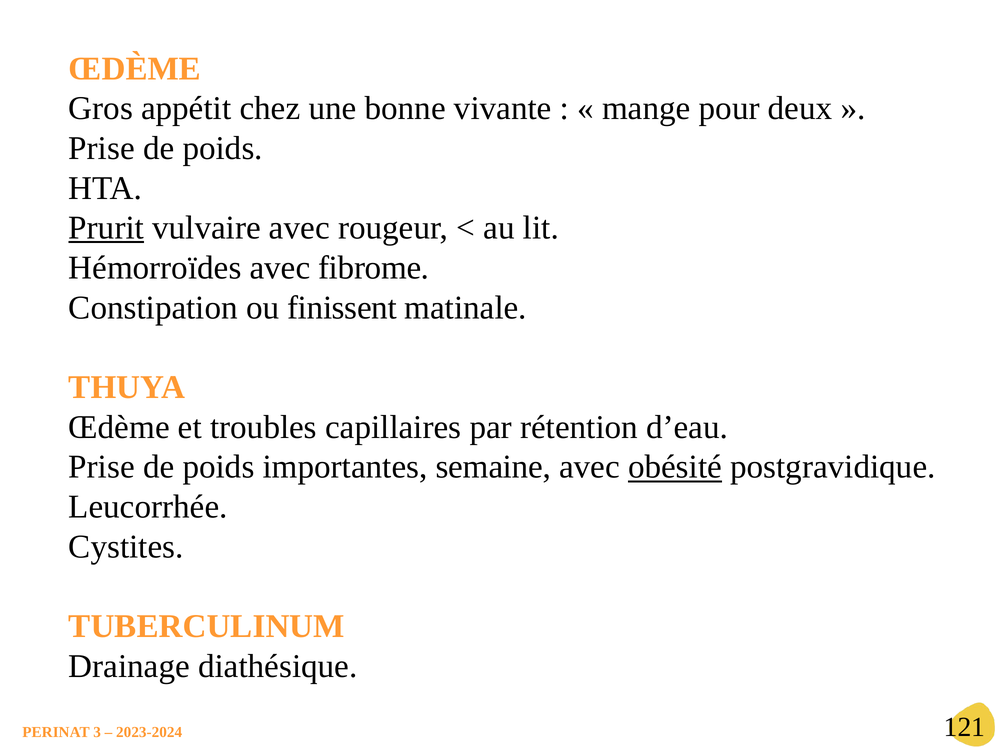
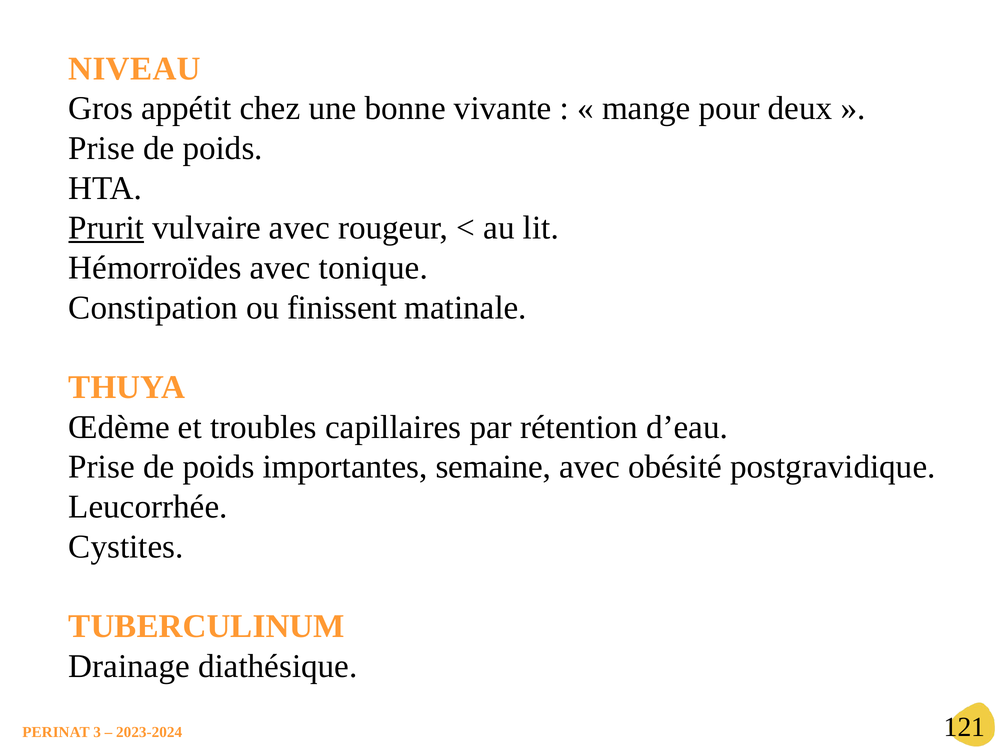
ŒDÈME at (135, 69): ŒDÈME -> NIVEAU
fibrome: fibrome -> tonique
obésité underline: present -> none
